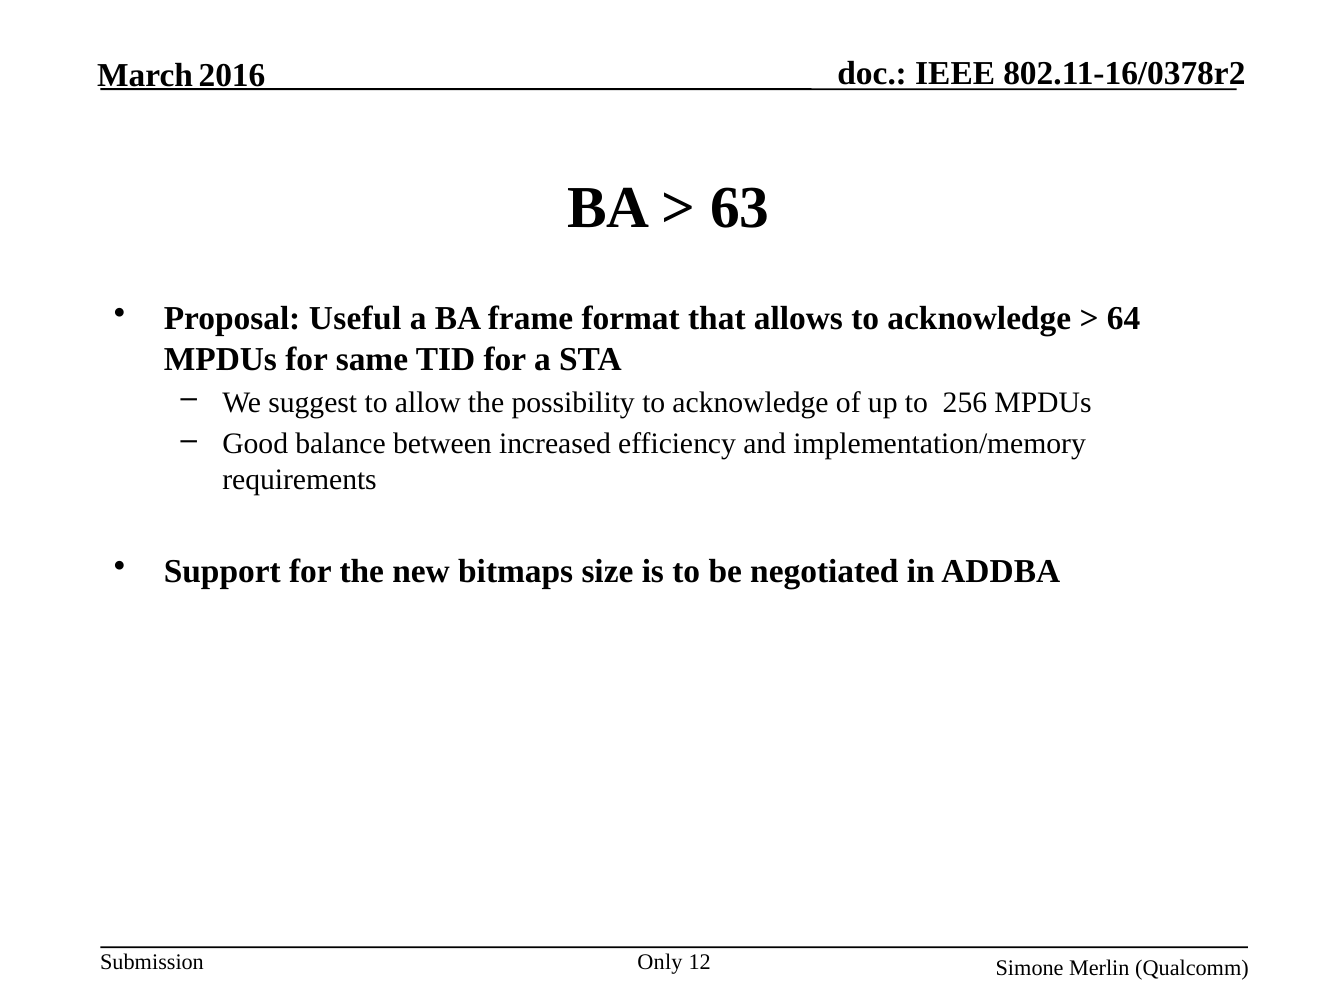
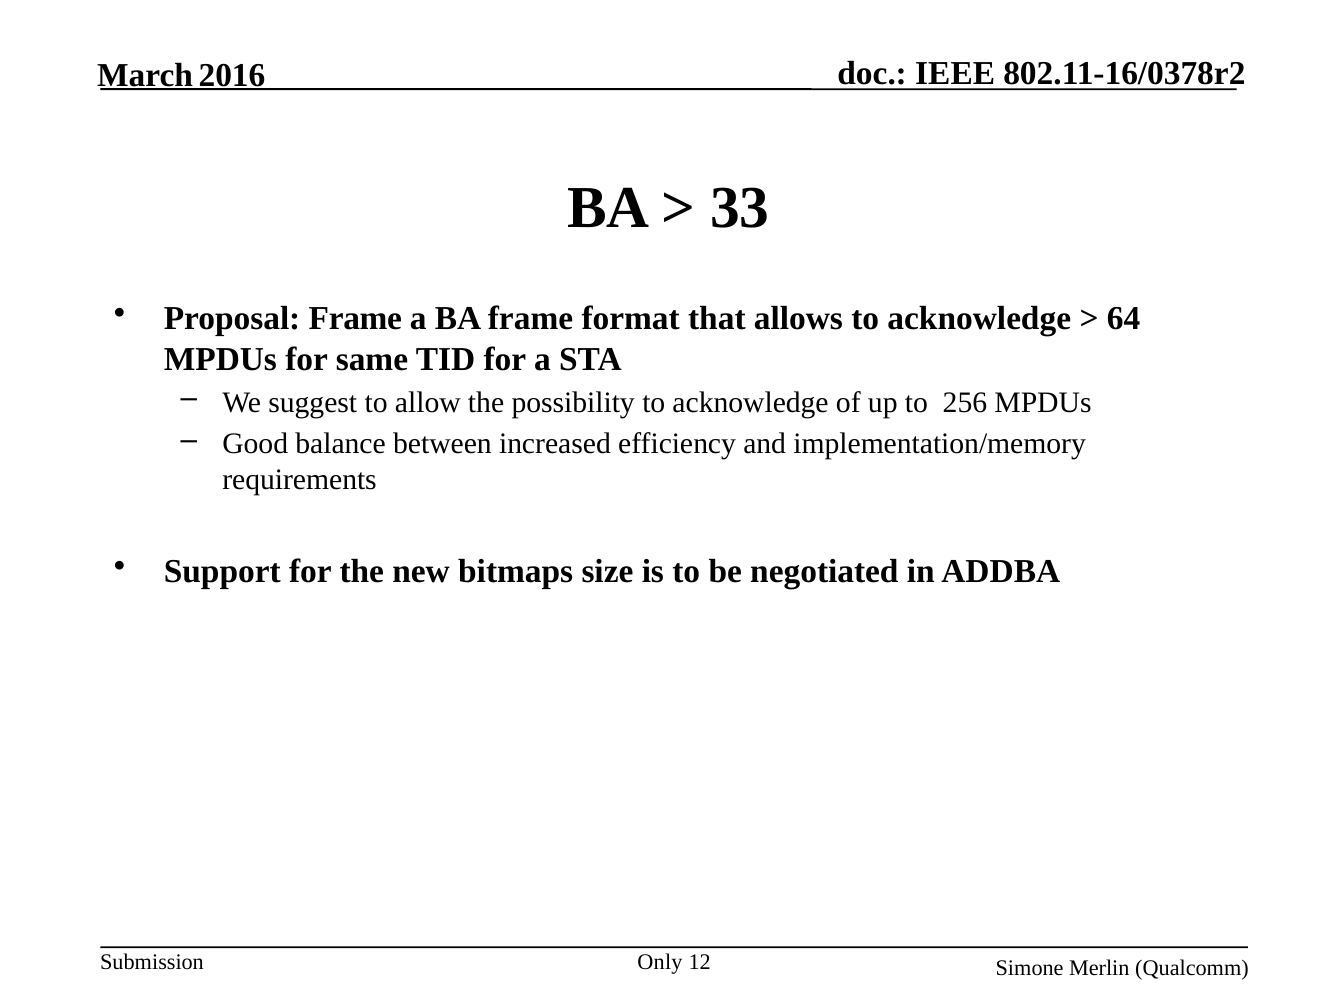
63: 63 -> 33
Proposal Useful: Useful -> Frame
